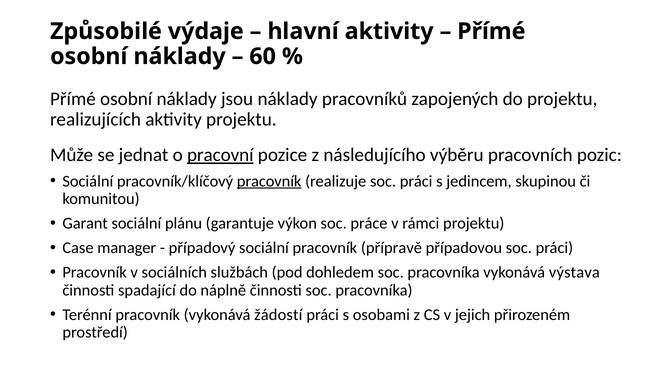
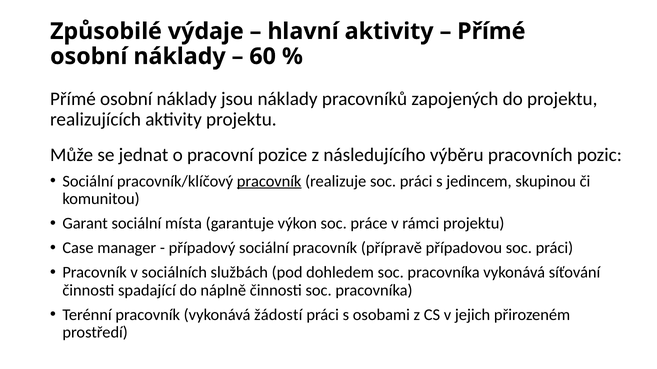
pracovní underline: present -> none
plánu: plánu -> místa
výstava: výstava -> síťování
